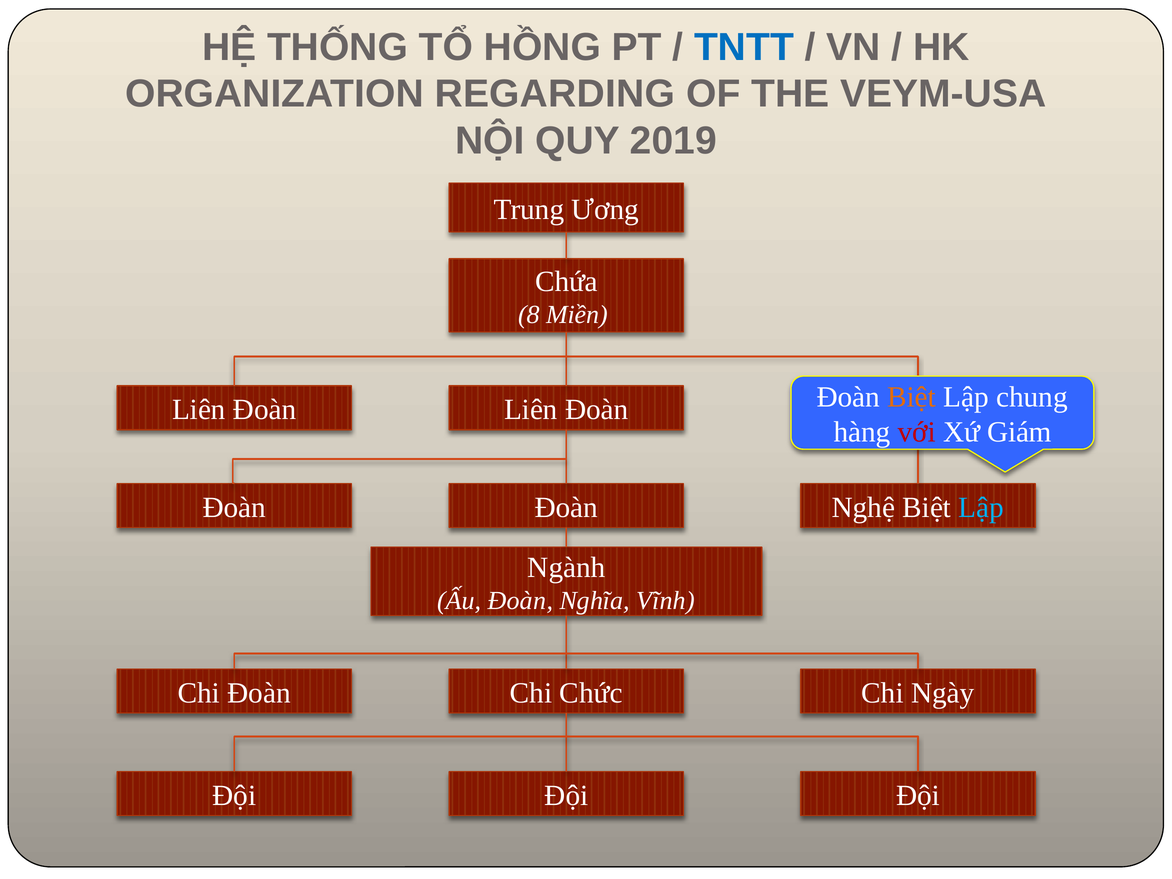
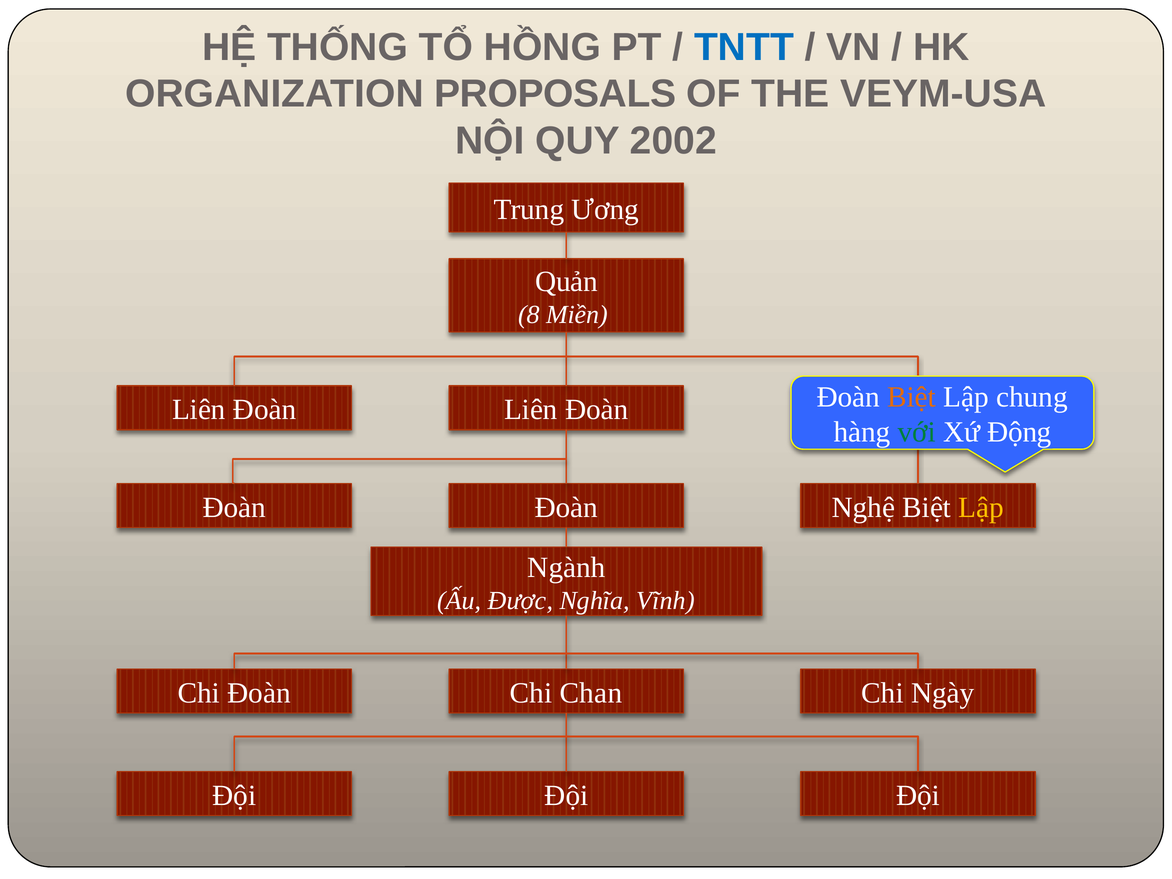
REGARDING: REGARDING -> PROPOSALS
2019: 2019 -> 2002
Chứa: Chứa -> Quản
với colour: red -> green
Giám: Giám -> Động
Lập at (981, 507) colour: light blue -> yellow
Ấu Đoàn: Đoàn -> Được
Chức: Chức -> Chan
